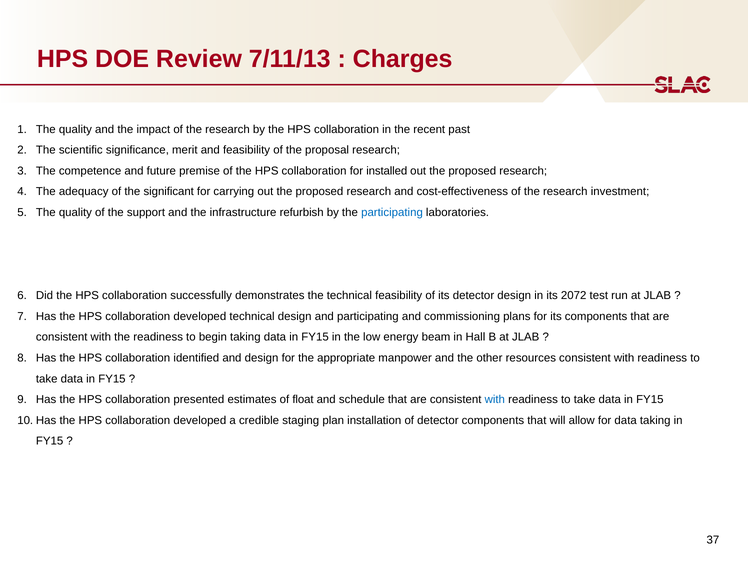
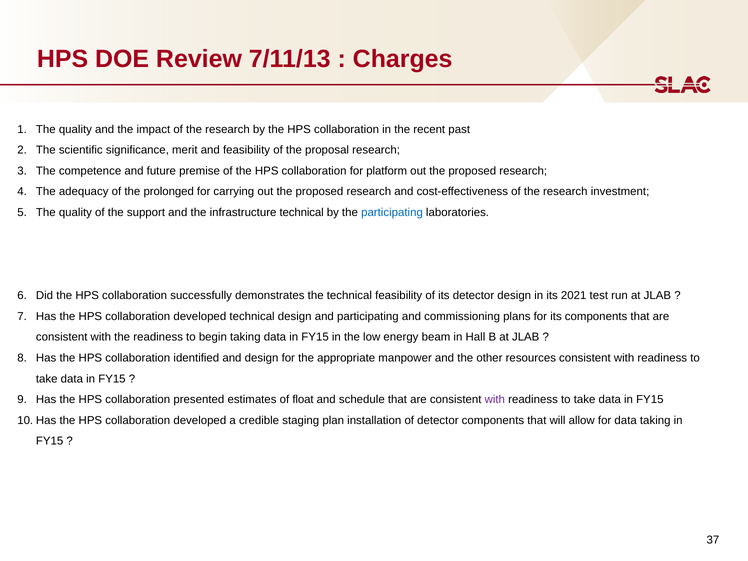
installed: installed -> platform
significant: significant -> prolonged
infrastructure refurbish: refurbish -> technical
2072: 2072 -> 2021
with at (495, 400) colour: blue -> purple
